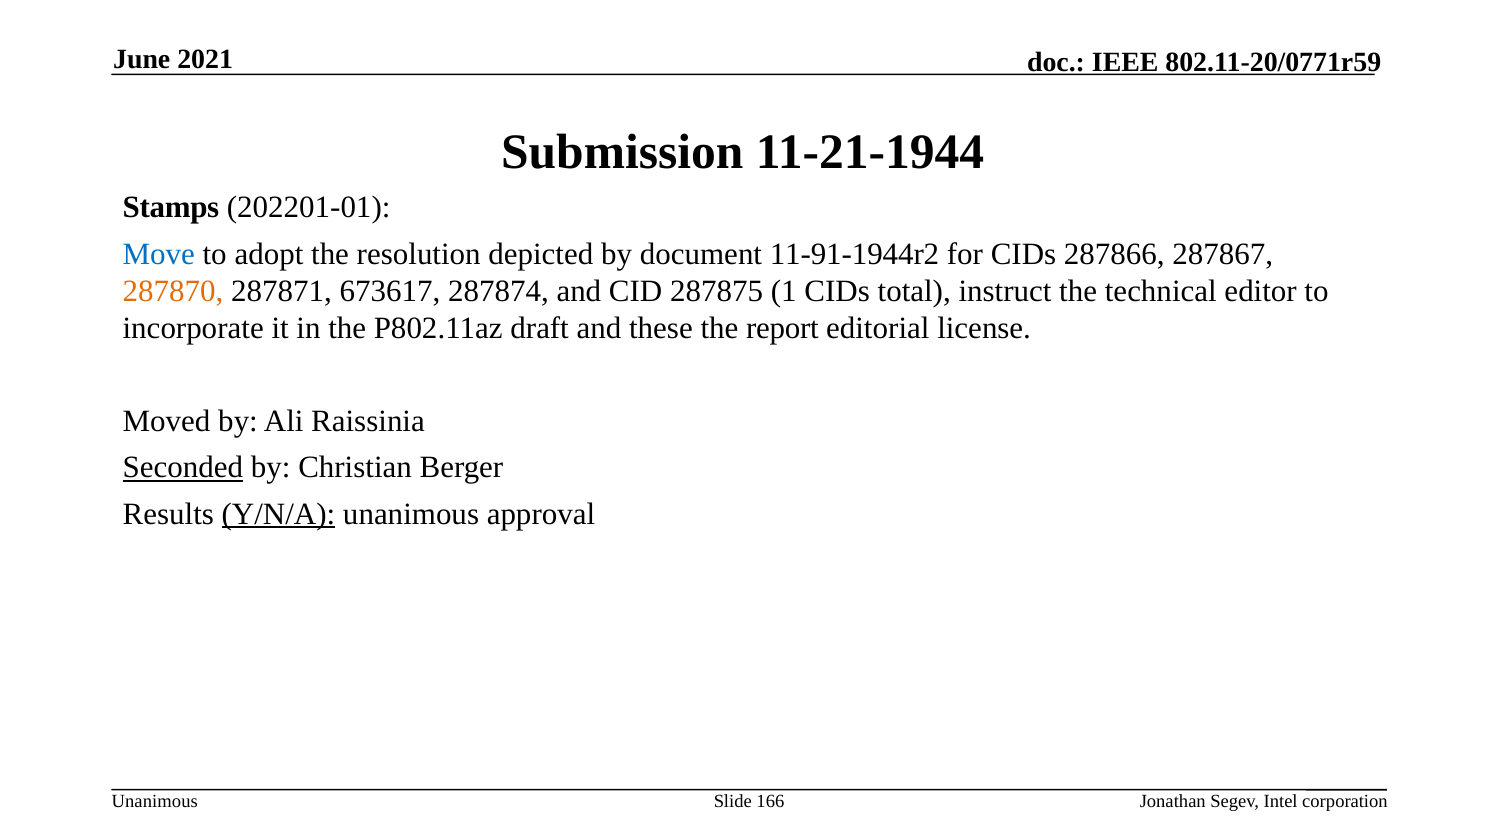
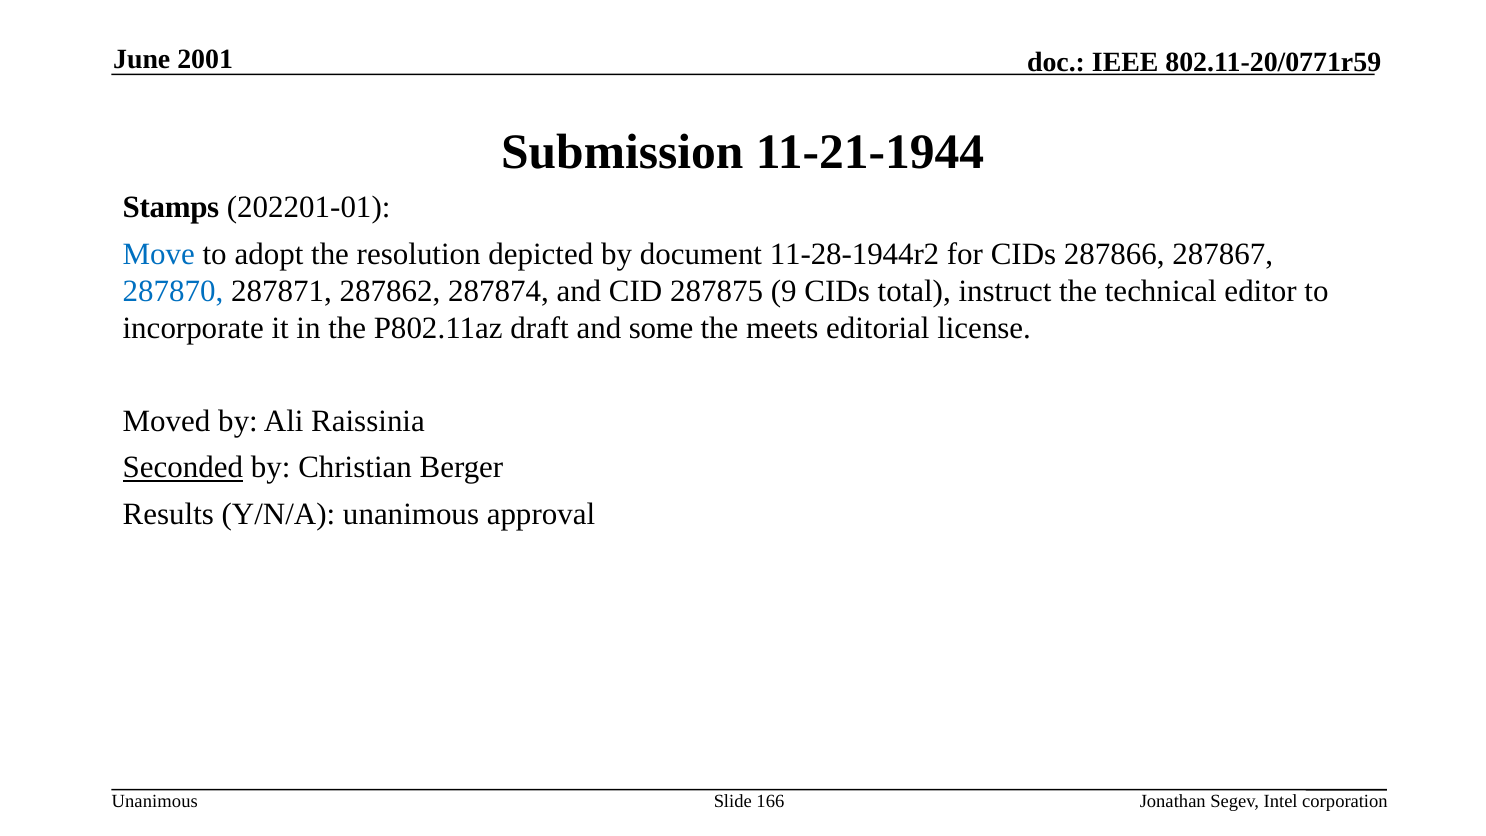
2021: 2021 -> 2001
11-91-1944r2: 11-91-1944r2 -> 11-28-1944r2
287870 colour: orange -> blue
673617: 673617 -> 287862
1: 1 -> 9
these: these -> some
report: report -> meets
Y/N/A underline: present -> none
